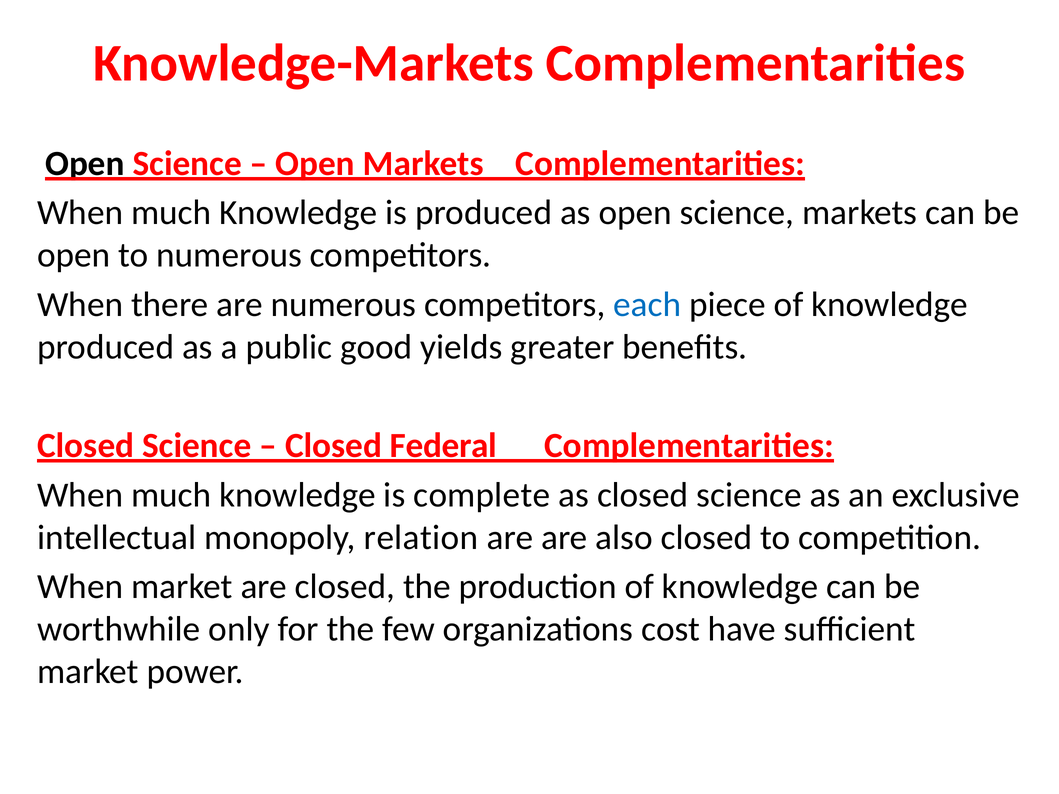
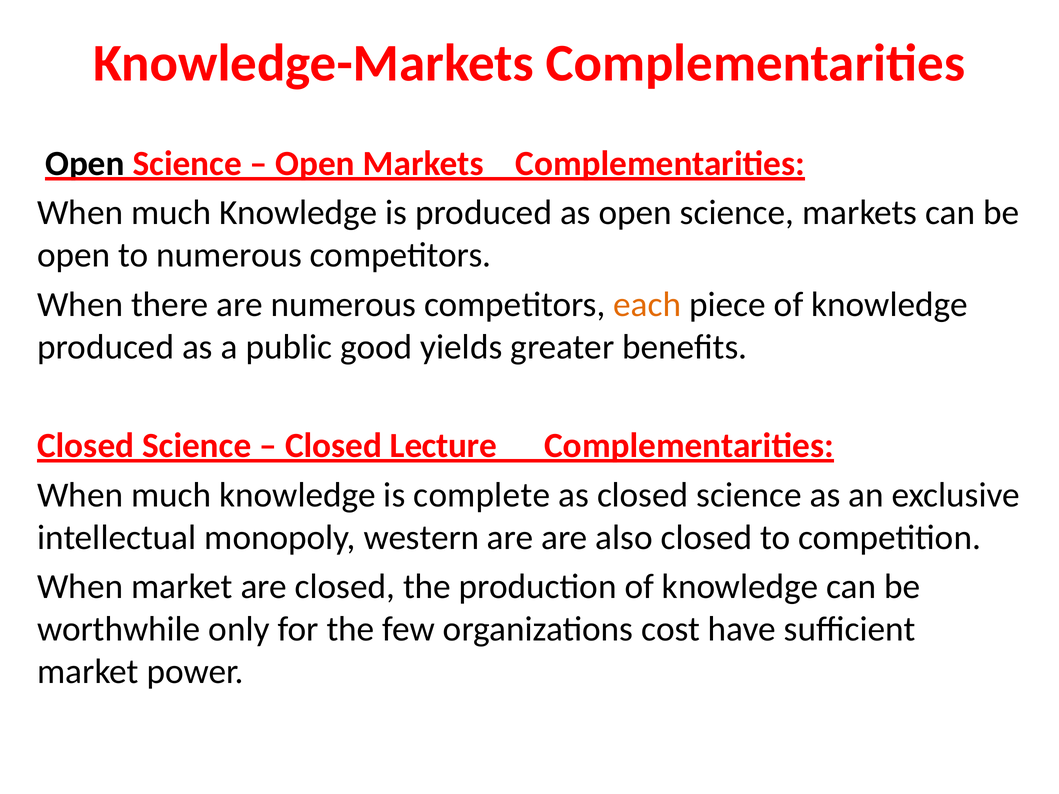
each colour: blue -> orange
Federal: Federal -> Lecture
relation: relation -> western
